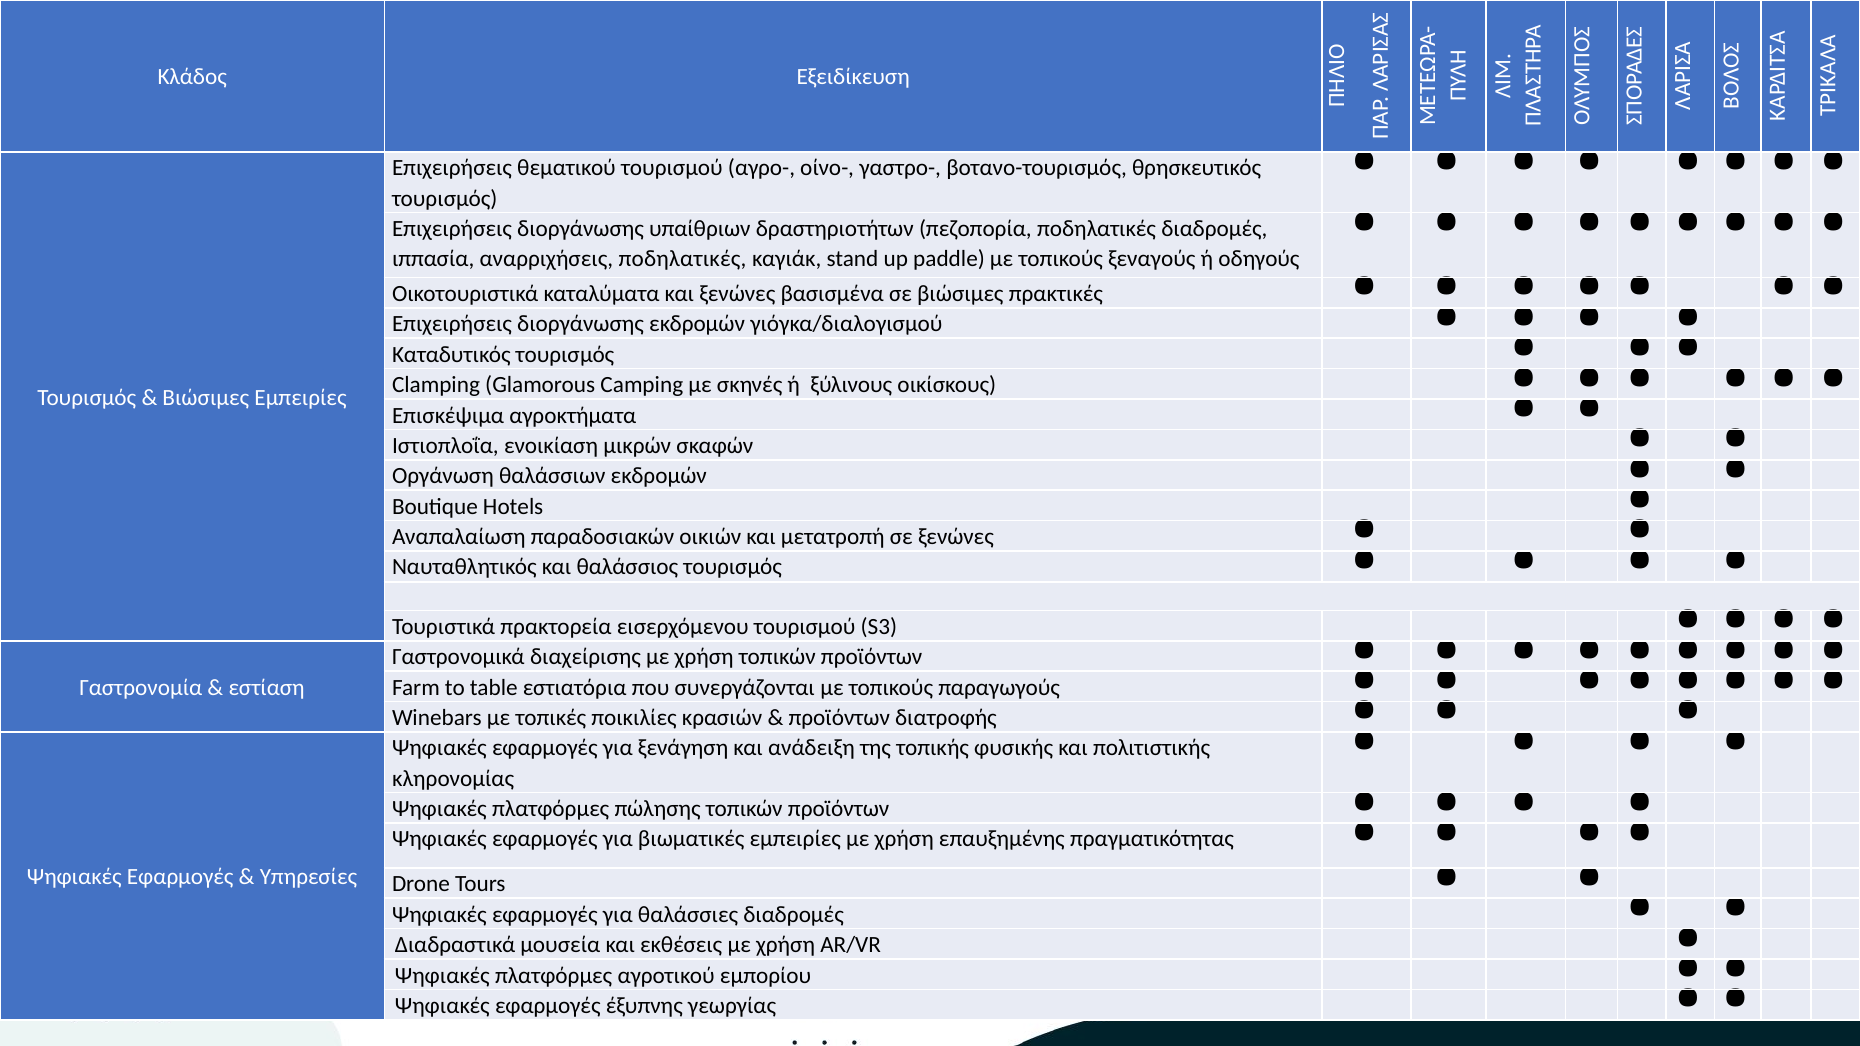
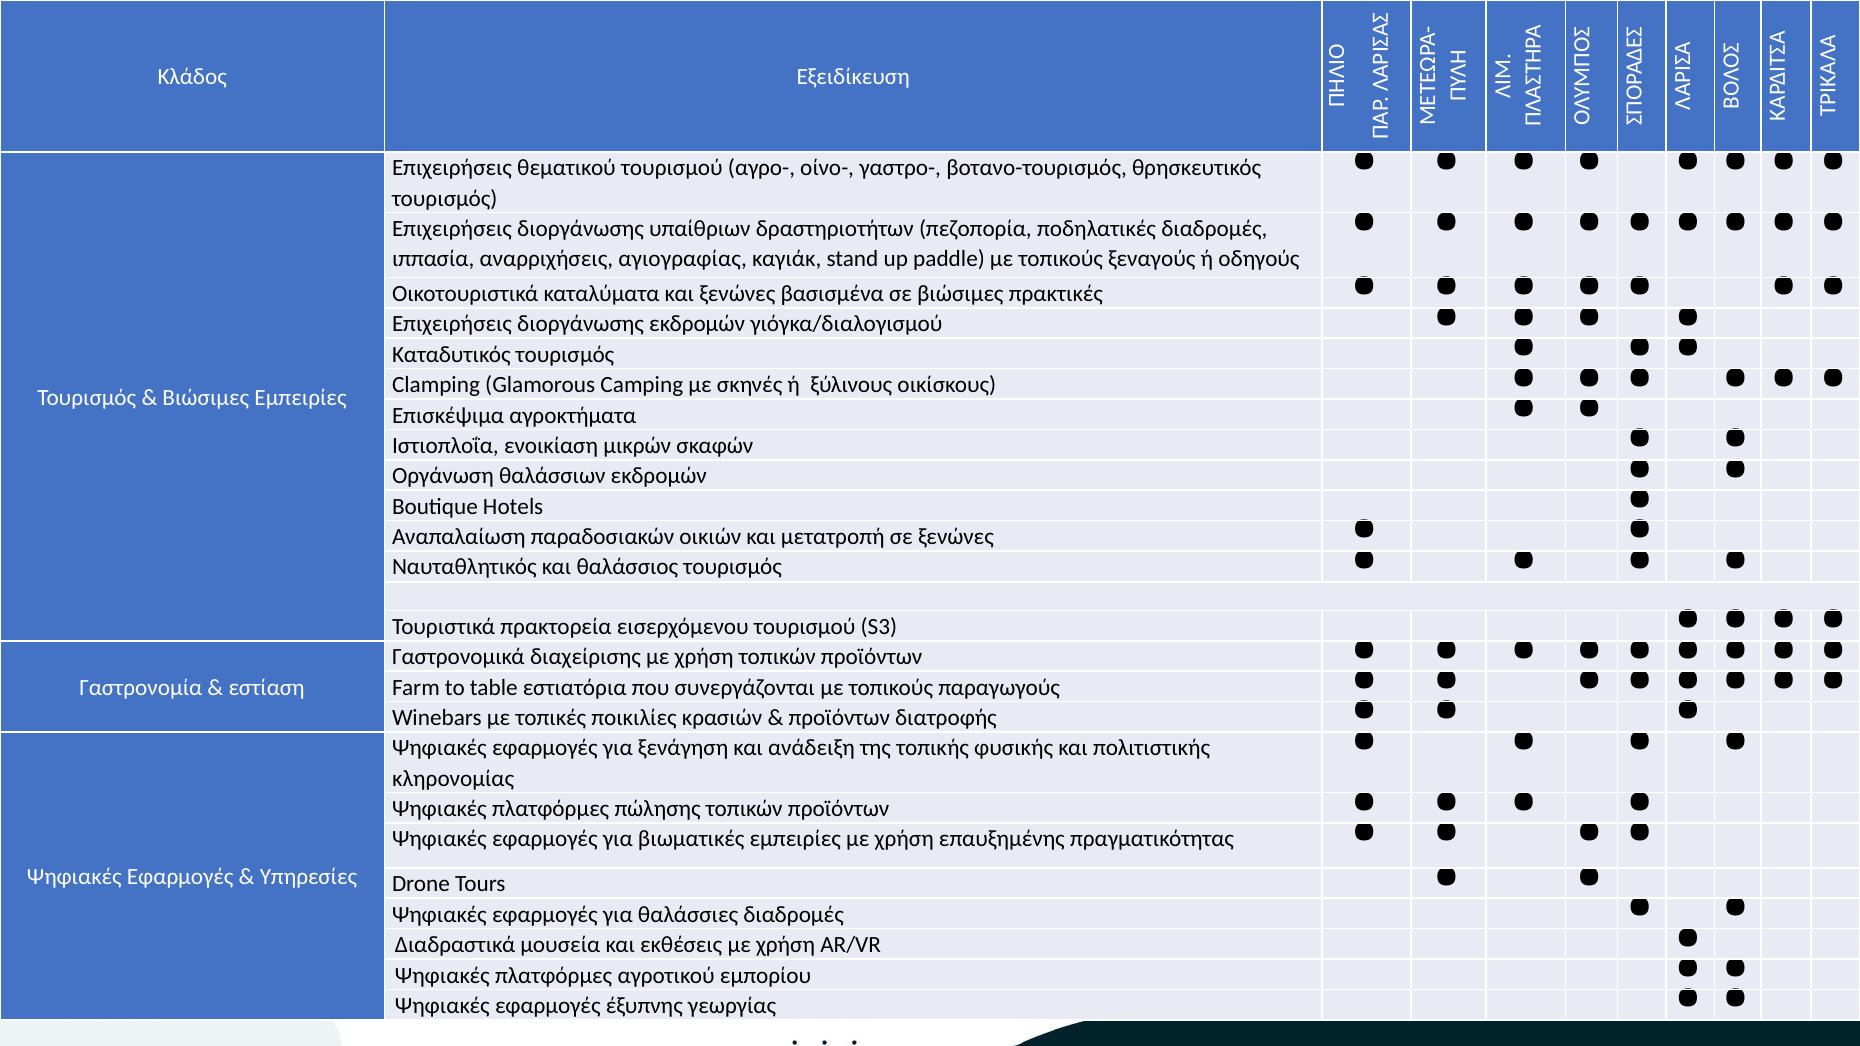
αναρριχήσεις ποδηλατικές: ποδηλατικές -> αγιογραφίας
